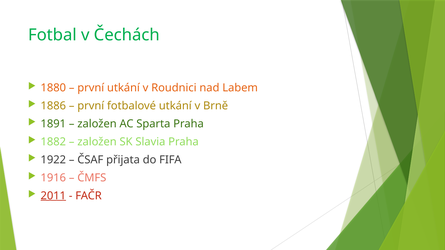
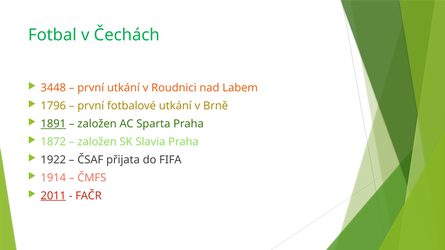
1880: 1880 -> 3448
1886: 1886 -> 1796
1891 underline: none -> present
1882: 1882 -> 1872
1916: 1916 -> 1914
